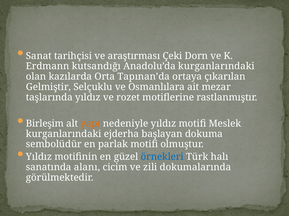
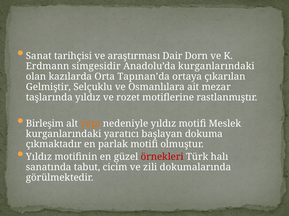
Çeki: Çeki -> Dair
kutsandığı: kutsandığı -> simgesidir
ejderha: ejderha -> yaratıcı
sembolüdür: sembolüdür -> çıkmaktadır
örnekleri colour: blue -> red
alanı: alanı -> tabut
